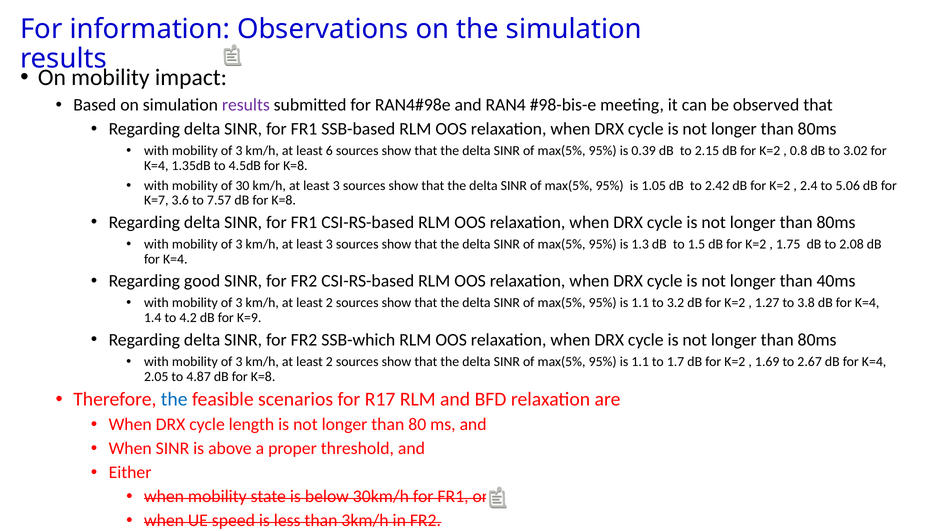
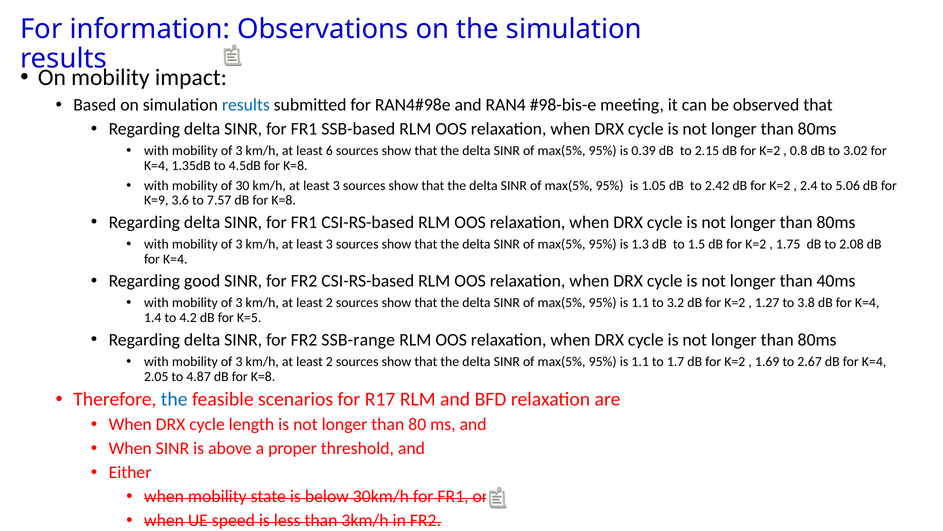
results at (246, 105) colour: purple -> blue
K=7: K=7 -> K=9
K=9: K=9 -> K=5
SSB-which: SSB-which -> SSB-range
